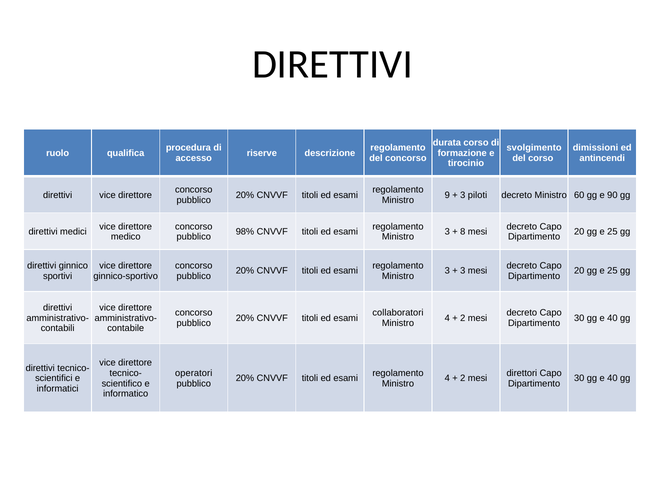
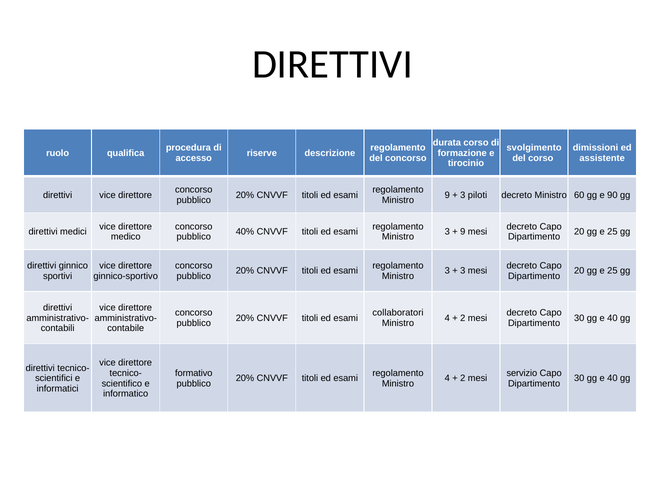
antincendi: antincendi -> assistente
98%: 98% -> 40%
8 at (463, 232): 8 -> 9
operatori: operatori -> formativo
direttori: direttori -> servizio
